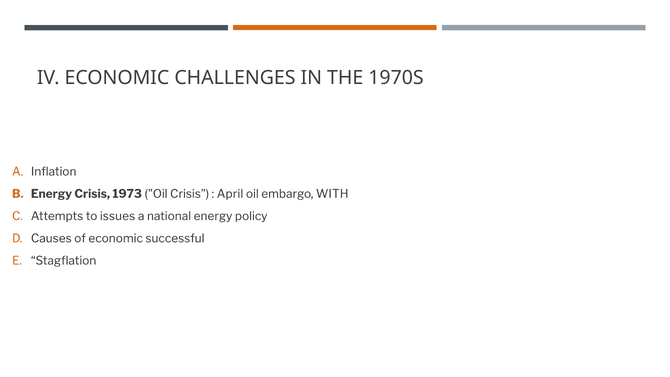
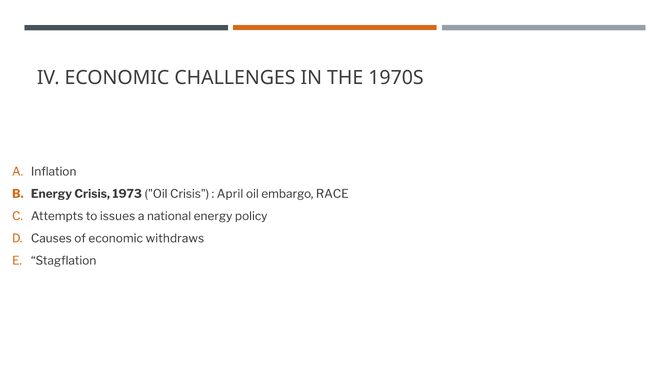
WITH: WITH -> RACE
successful: successful -> withdraws
